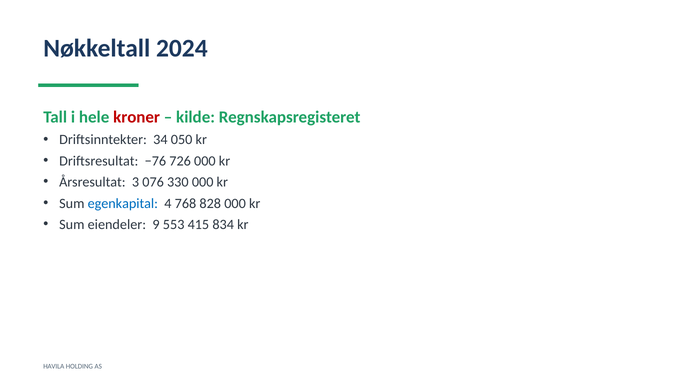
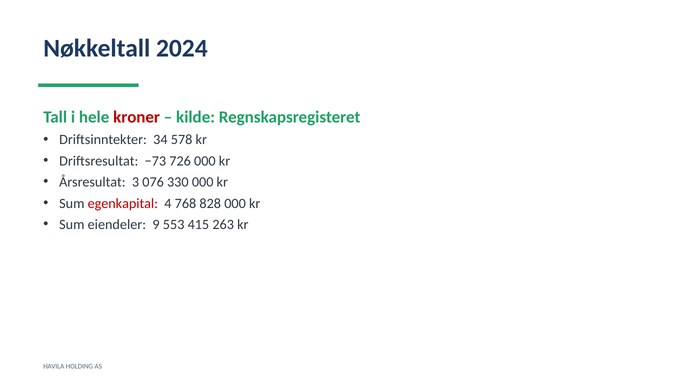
050: 050 -> 578
−76: −76 -> −73
egenkapital colour: blue -> red
834: 834 -> 263
